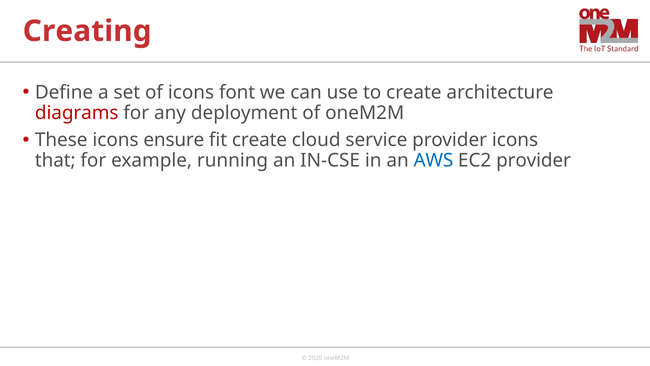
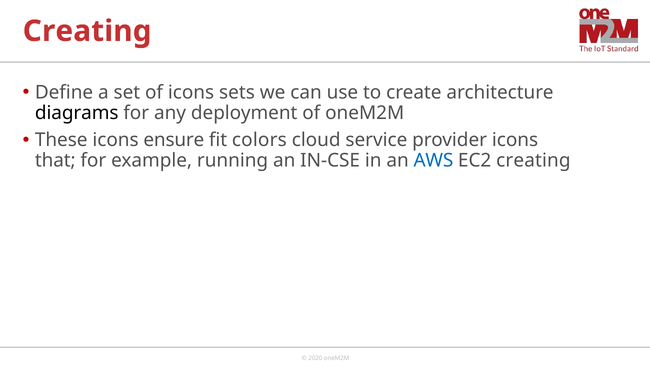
font: font -> sets
diagrams colour: red -> black
fit create: create -> colors
EC2 provider: provider -> creating
